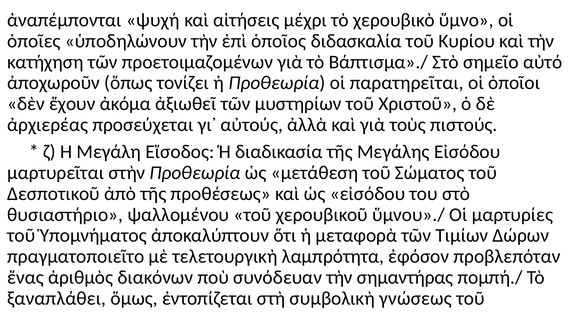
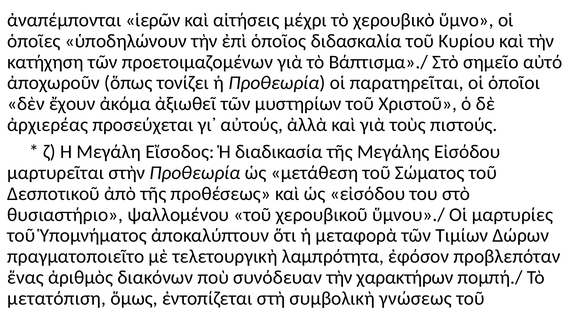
ψυχή: ψυχή -> ἱερῶν
σημαντήρας: σημαντήρας -> χαρακτήρων
ξαναπλάθει: ξαναπλάθει -> μετατόπιση
